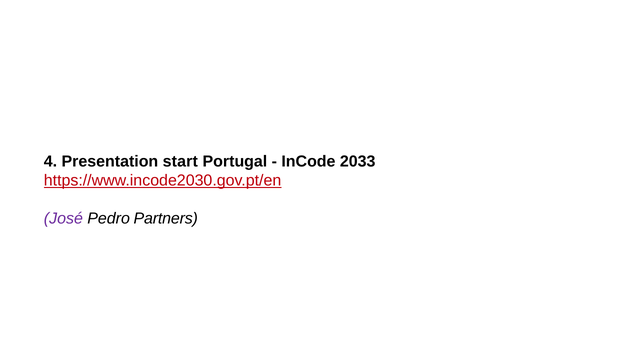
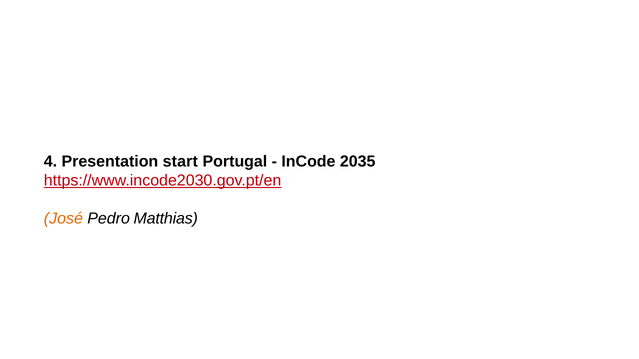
2033: 2033 -> 2035
José colour: purple -> orange
Partners: Partners -> Matthias
